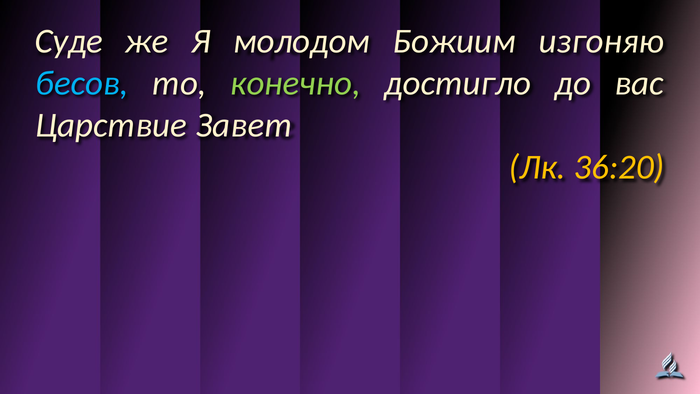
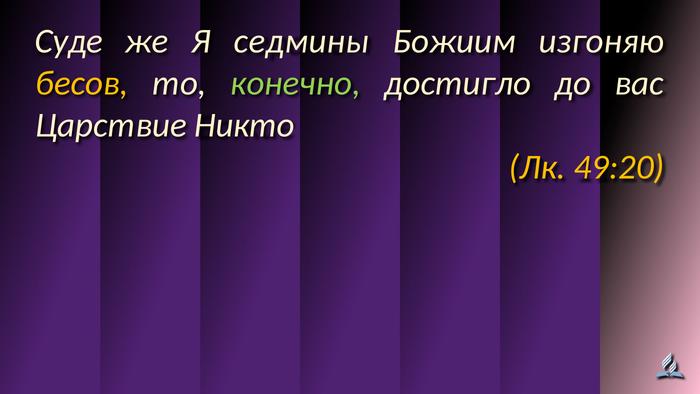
молодом: молодом -> седмины
бесов colour: light blue -> yellow
Завет: Завет -> Никто
36:20: 36:20 -> 49:20
